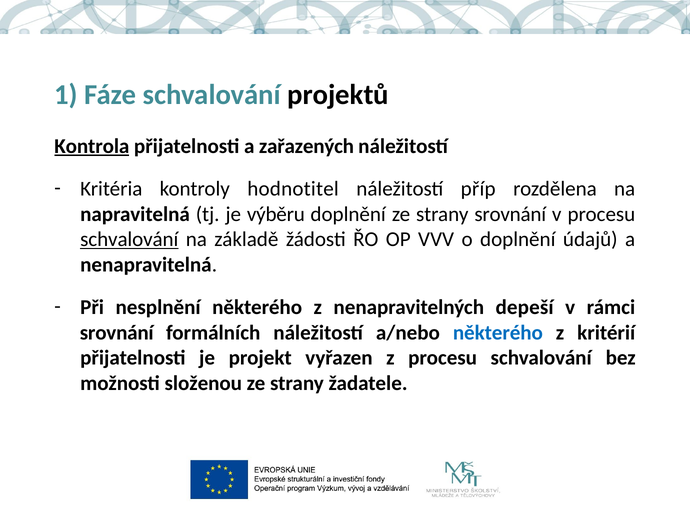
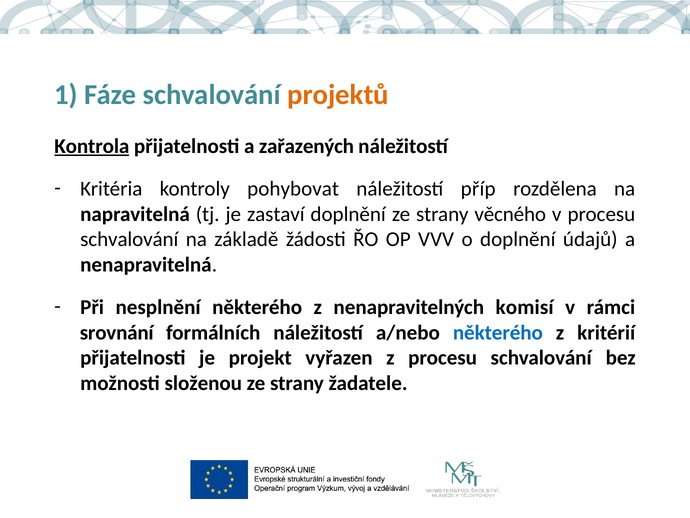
projektů colour: black -> orange
hodnotitel: hodnotitel -> pohybovat
výběru: výběru -> zastaví
strany srovnání: srovnání -> věcného
schvalování at (129, 239) underline: present -> none
depeší: depeší -> komisí
